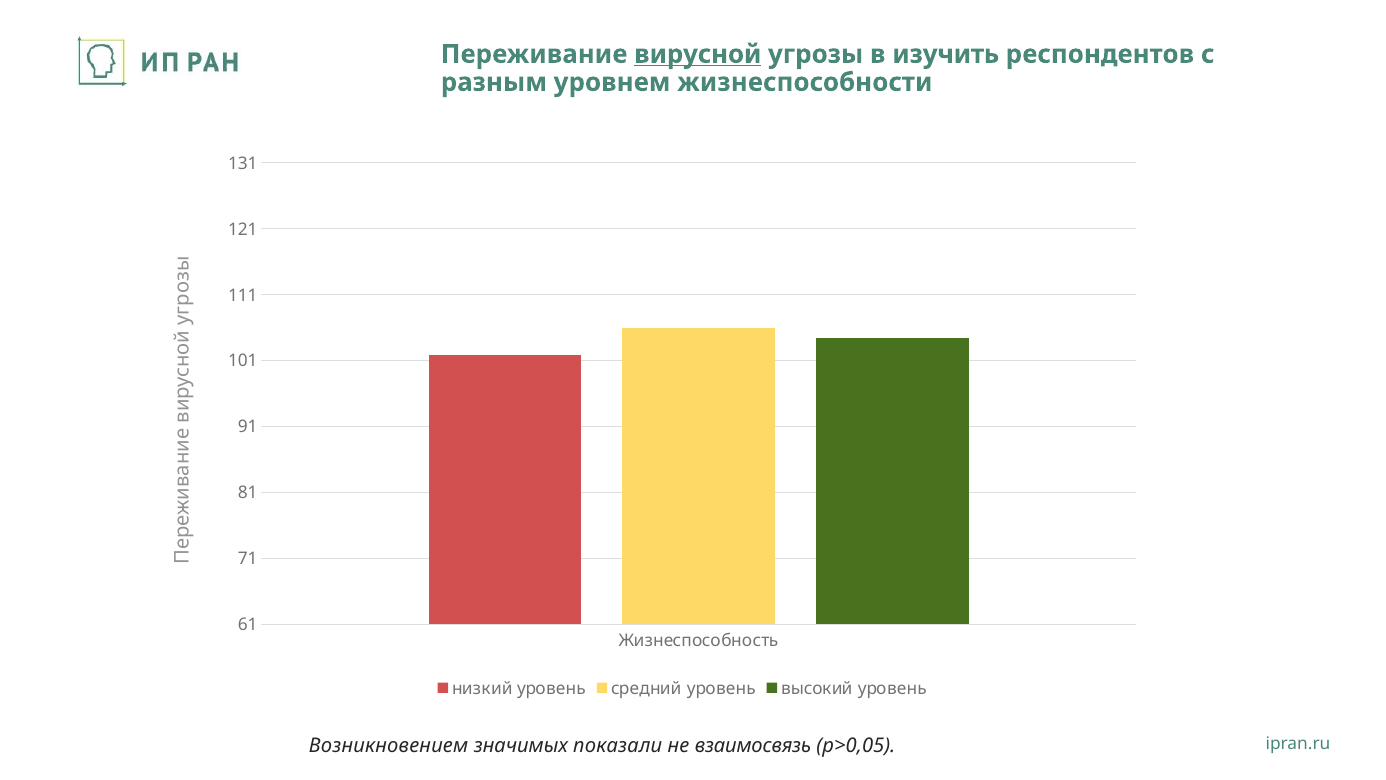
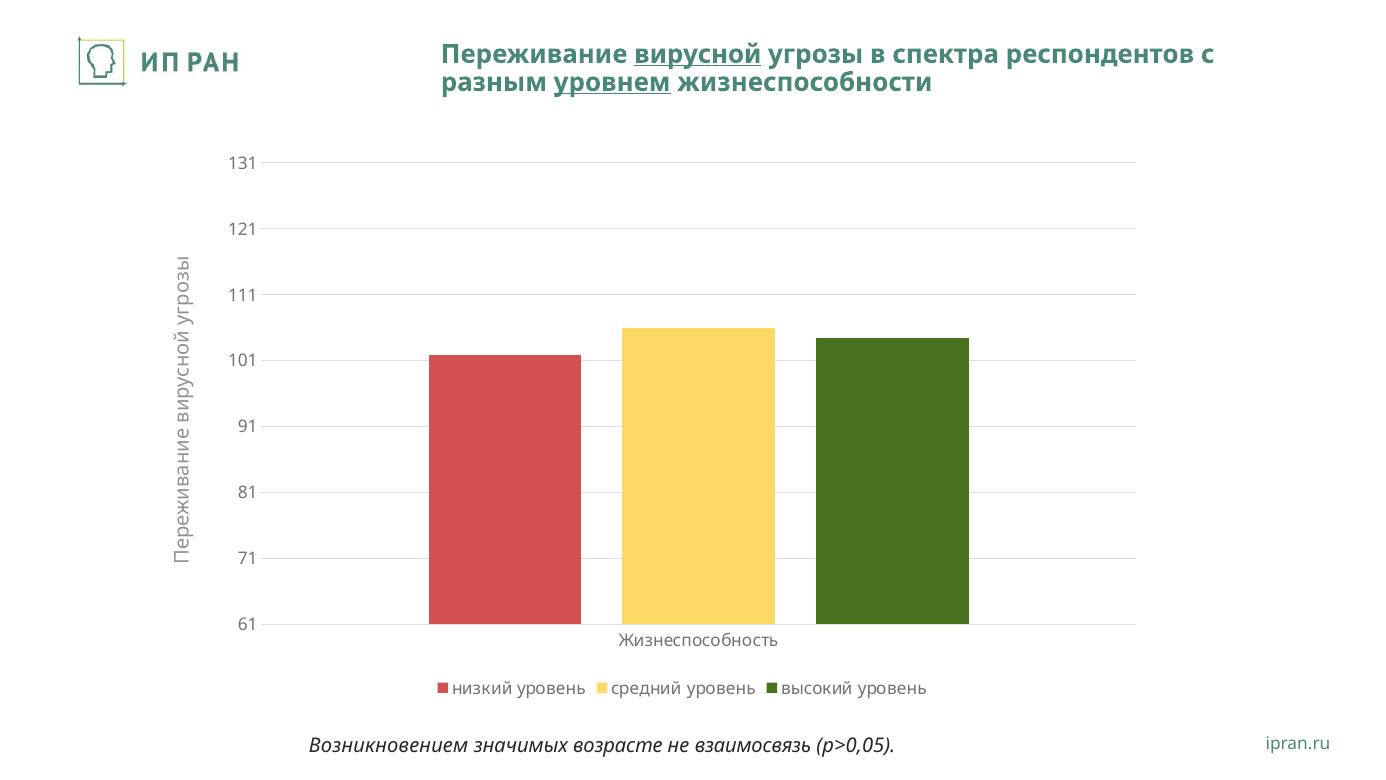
изучить: изучить -> спектра
уровнем underline: none -> present
показали: показали -> возрасте
